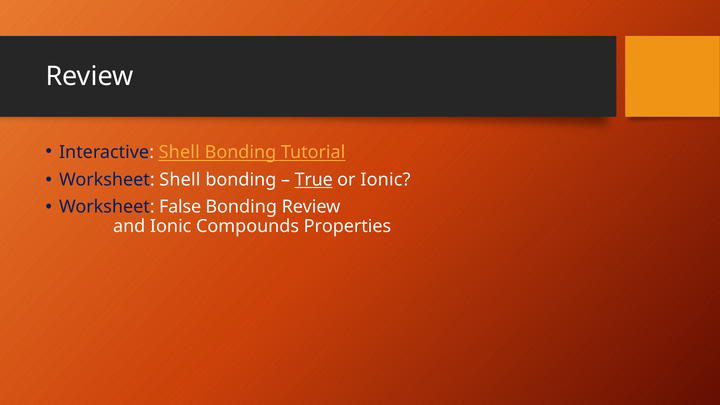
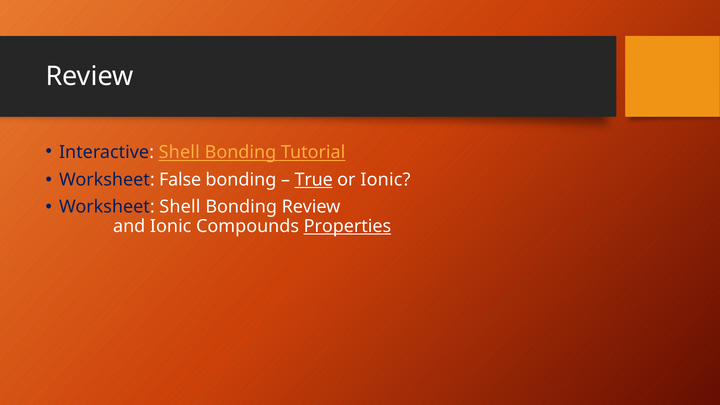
Worksheet Shell: Shell -> False
Worksheet False: False -> Shell
Properties underline: none -> present
